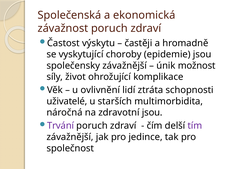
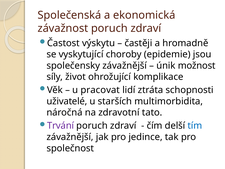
ovlivnění: ovlivnění -> pracovat
zdravotní jsou: jsou -> tato
tím colour: purple -> blue
